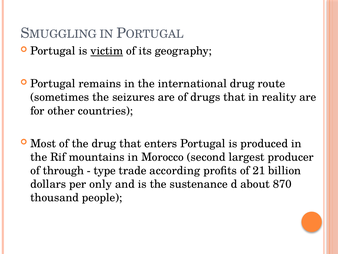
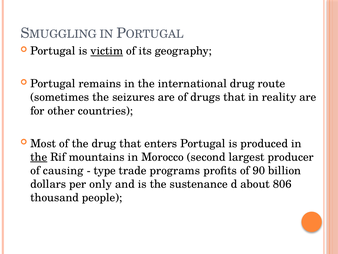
the at (39, 157) underline: none -> present
through: through -> causing
according: according -> programs
21: 21 -> 90
870: 870 -> 806
